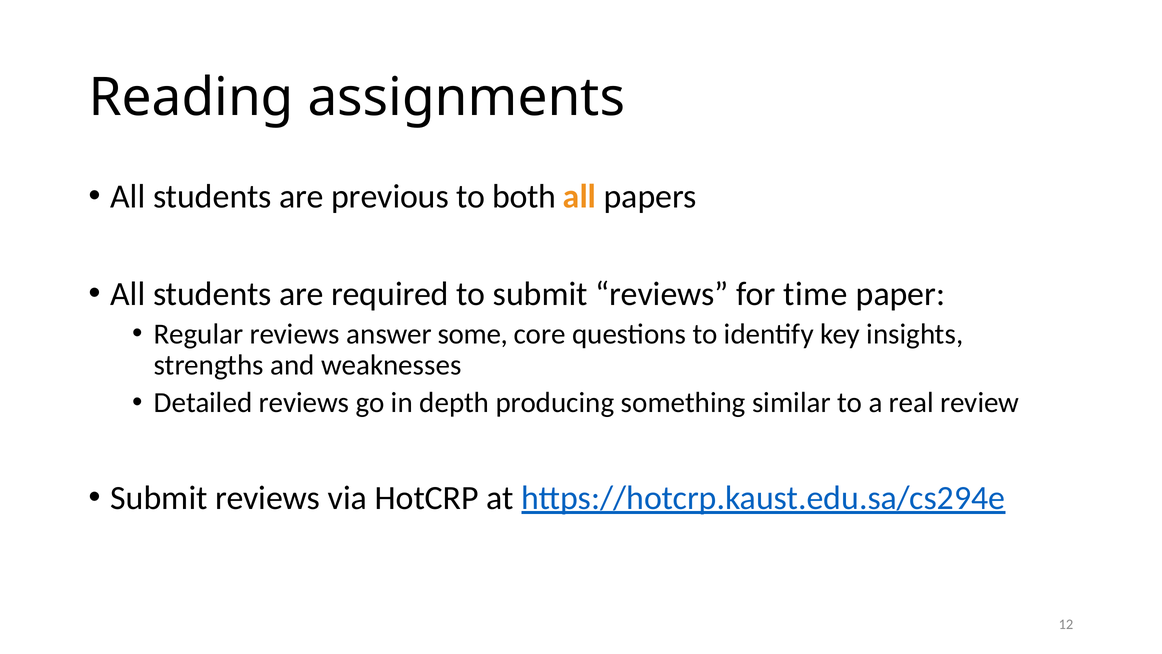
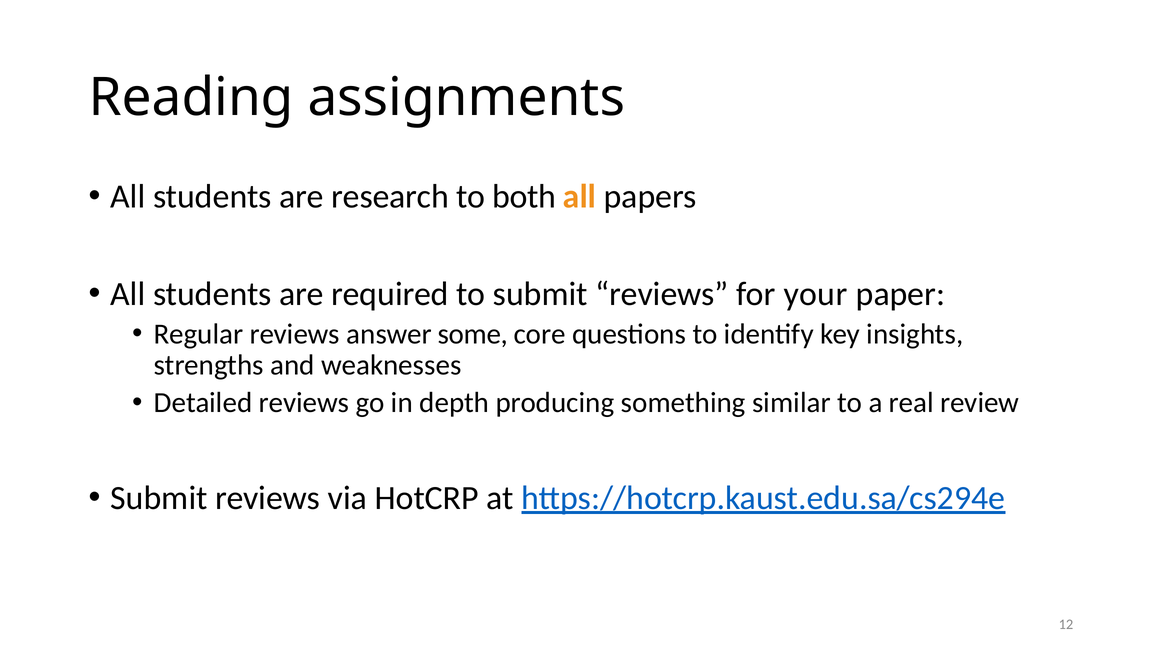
previous: previous -> research
time: time -> your
